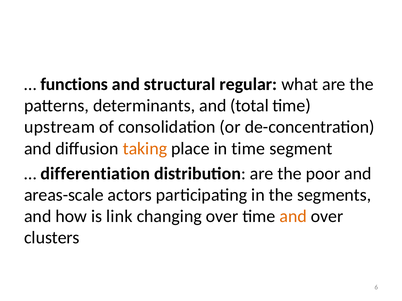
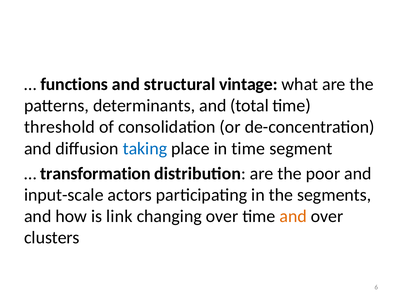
regular: regular -> vintage
upstream: upstream -> threshold
taking colour: orange -> blue
differentiation: differentiation -> transformation
areas-scale: areas-scale -> input-scale
